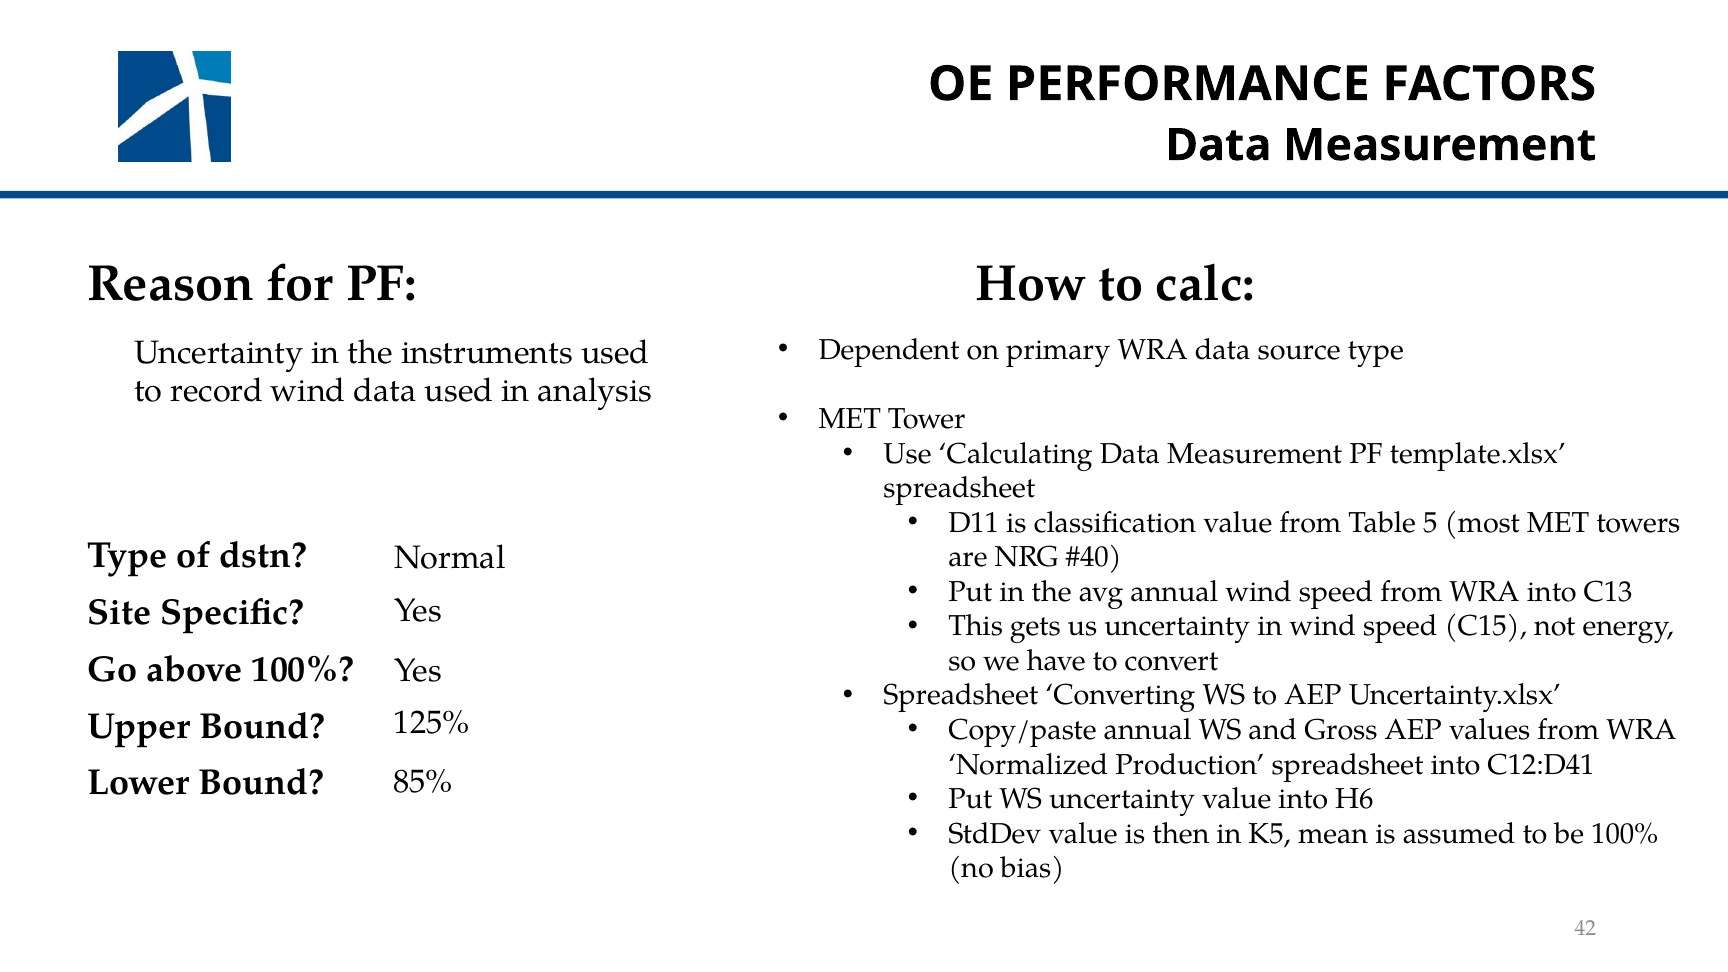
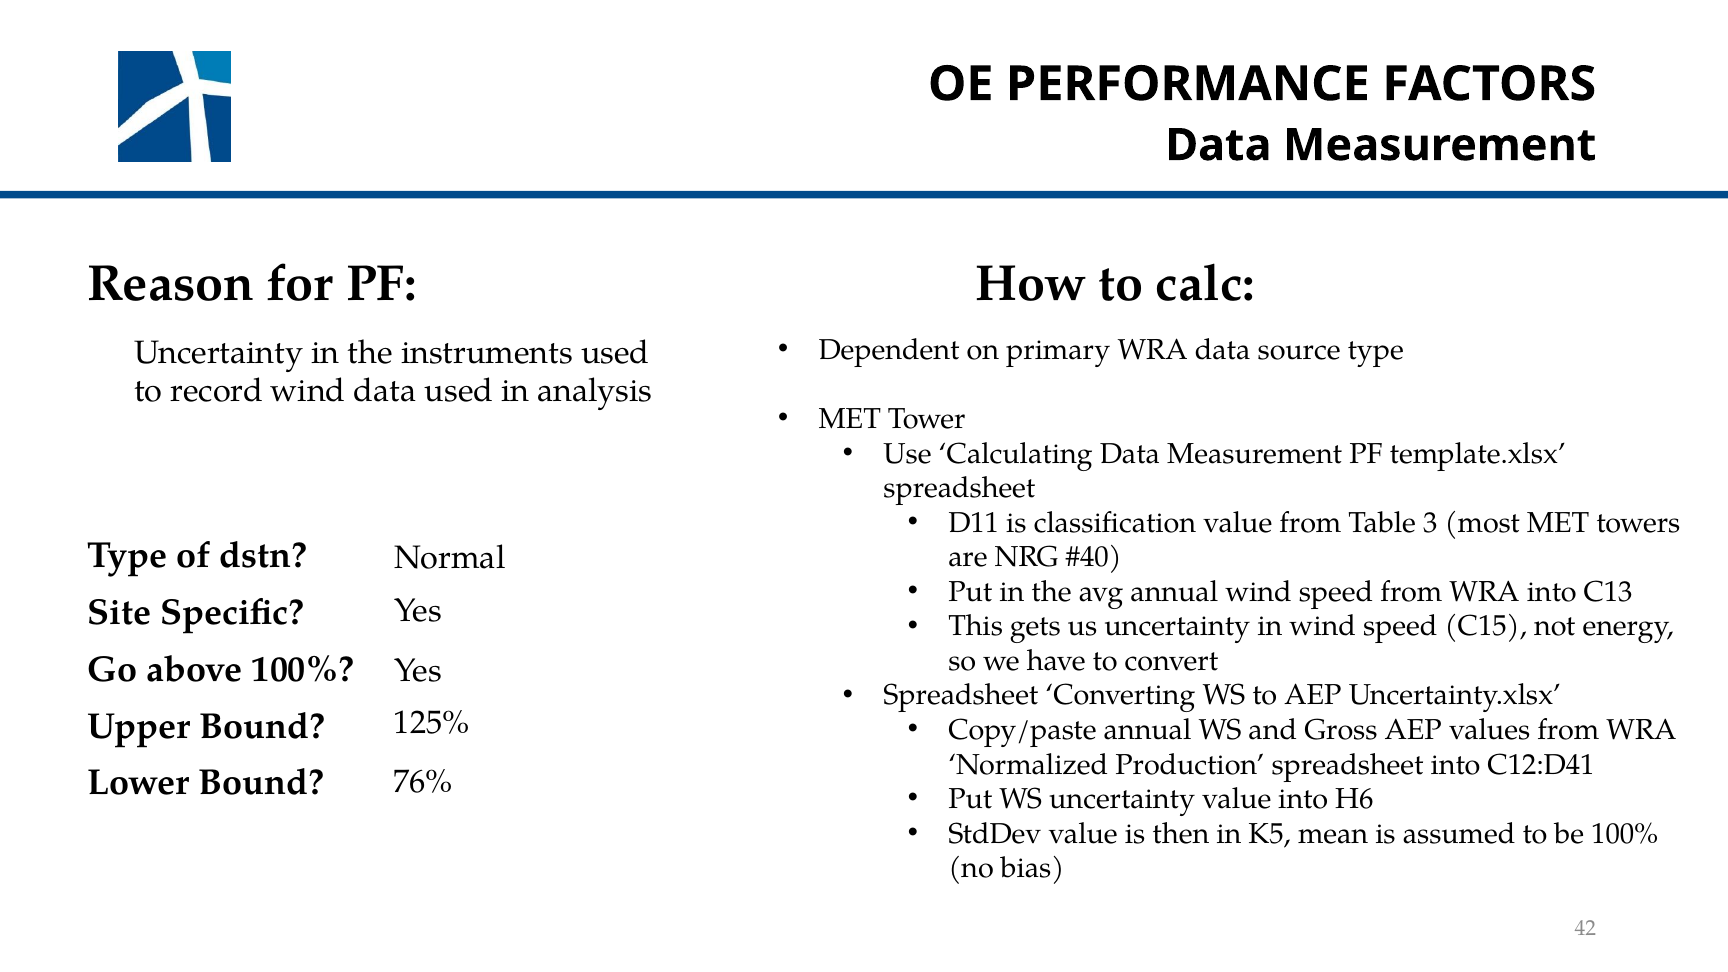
5: 5 -> 3
85%: 85% -> 76%
